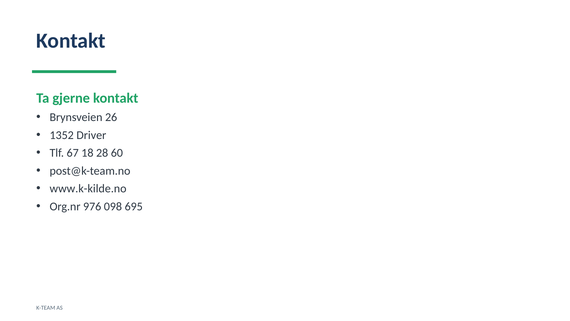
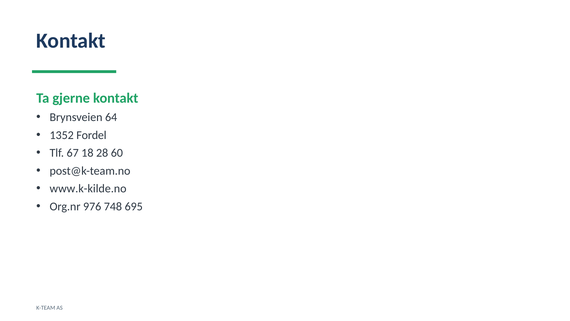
26: 26 -> 64
Driver: Driver -> Fordel
098: 098 -> 748
